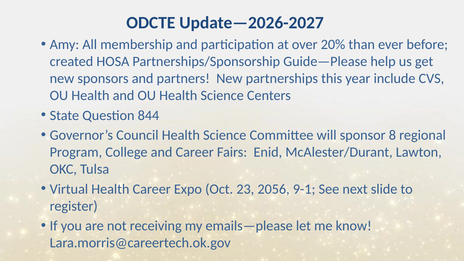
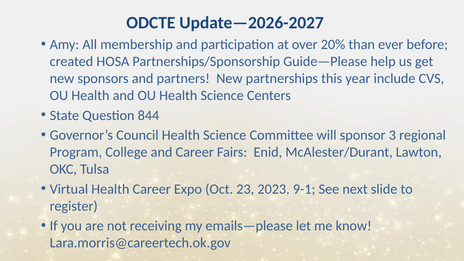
8: 8 -> 3
2056: 2056 -> 2023
